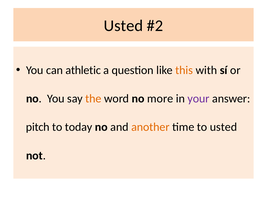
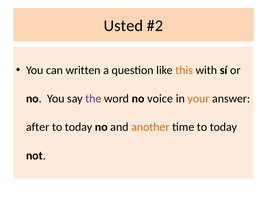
athletic: athletic -> written
the colour: orange -> purple
more: more -> voice
your colour: purple -> orange
pitch: pitch -> after
time to usted: usted -> today
